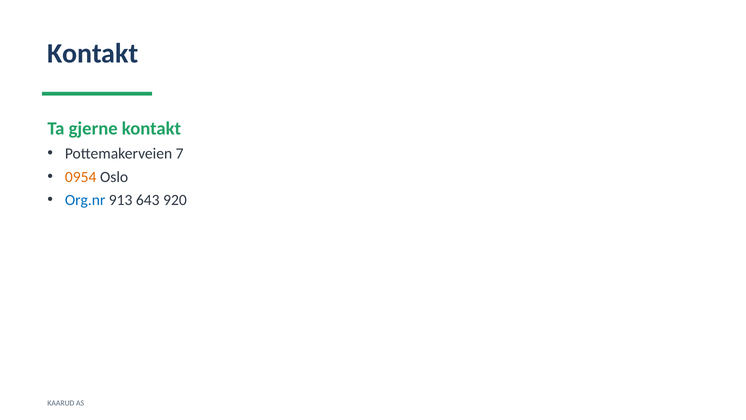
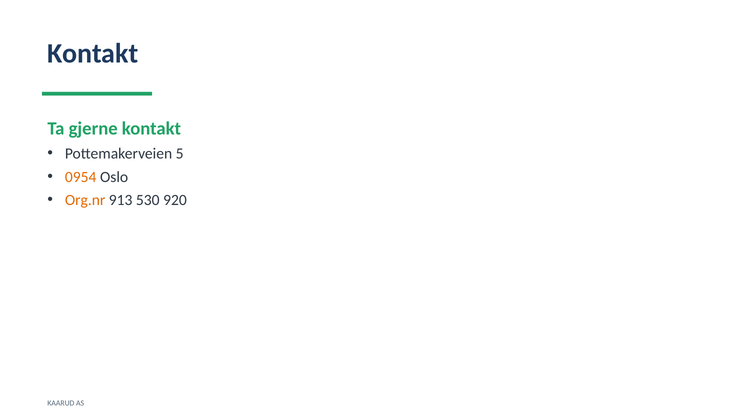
7: 7 -> 5
Org.nr colour: blue -> orange
643: 643 -> 530
